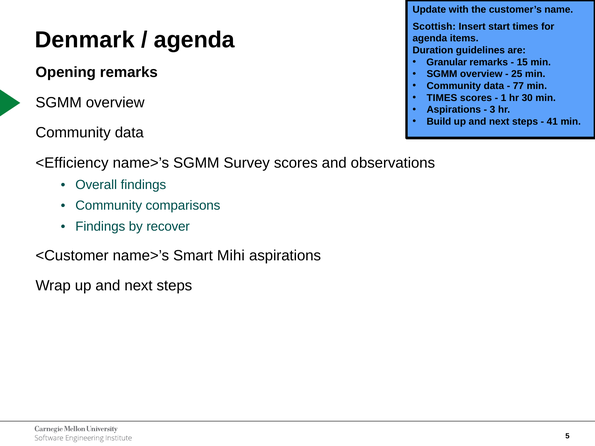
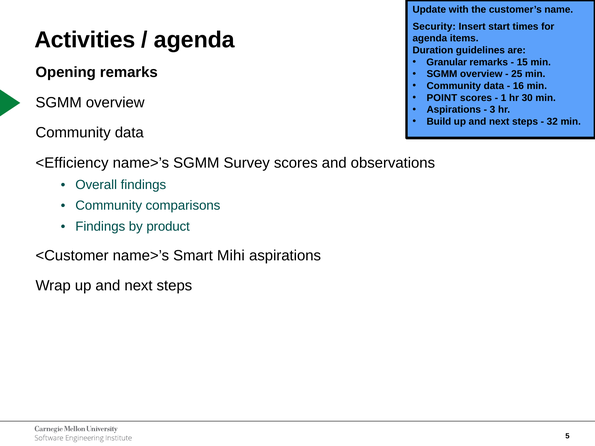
Scottish: Scottish -> Security
Denmark: Denmark -> Activities
77: 77 -> 16
TIMES at (442, 98): TIMES -> POINT
41: 41 -> 32
recover: recover -> product
